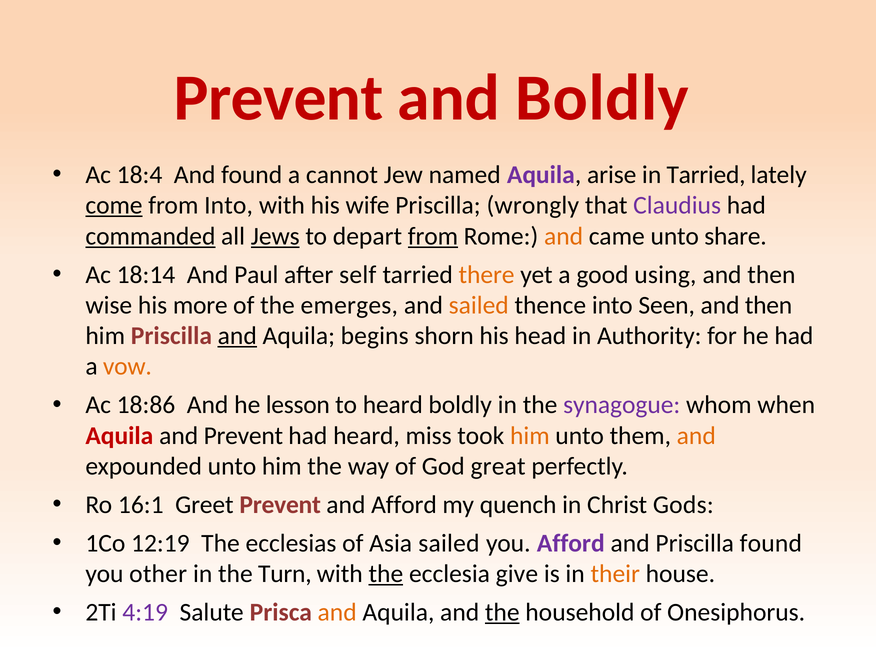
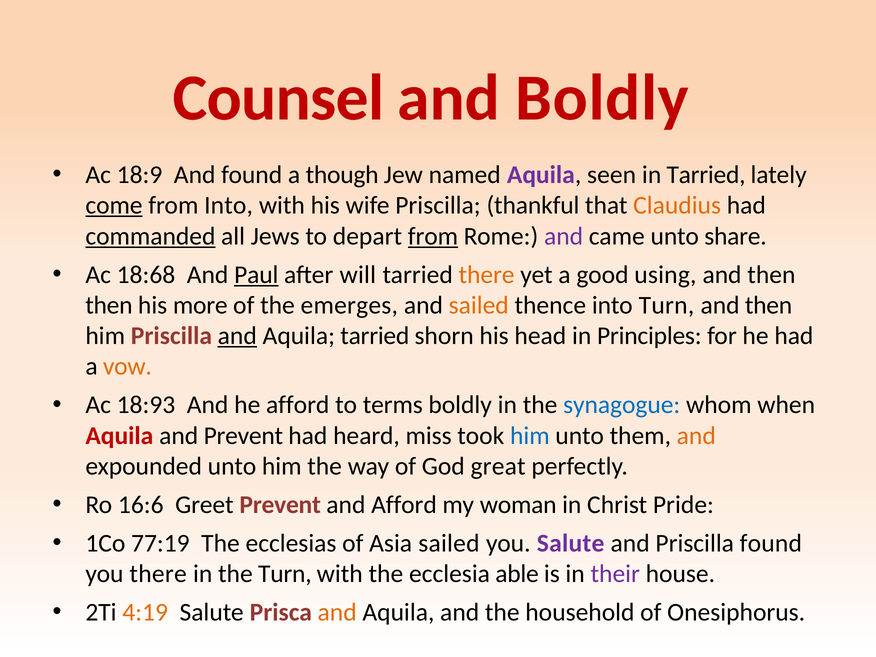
Prevent at (279, 98): Prevent -> Counsel
18:4: 18:4 -> 18:9
cannot: cannot -> though
arise: arise -> seen
wrongly: wrongly -> thankful
Claudius colour: purple -> orange
Jews underline: present -> none
and at (564, 236) colour: orange -> purple
18:14: 18:14 -> 18:68
Paul underline: none -> present
self: self -> will
wise at (109, 305): wise -> then
into Seen: Seen -> Turn
Aquila begins: begins -> tarried
Authority: Authority -> Principles
18:86: 18:86 -> 18:93
he lesson: lesson -> afford
to heard: heard -> terms
synagogue colour: purple -> blue
him at (530, 436) colour: orange -> blue
16:1: 16:1 -> 16:6
quench: quench -> woman
Gods: Gods -> Pride
12:19: 12:19 -> 77:19
you Afford: Afford -> Salute
you other: other -> there
the at (386, 574) underline: present -> none
give: give -> able
their colour: orange -> purple
4:19 colour: purple -> orange
the at (502, 612) underline: present -> none
